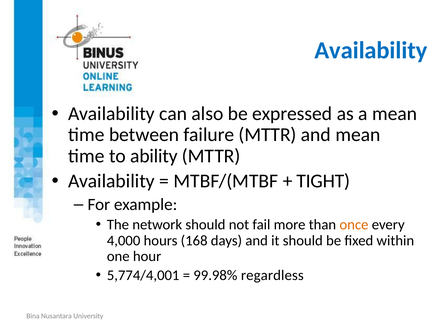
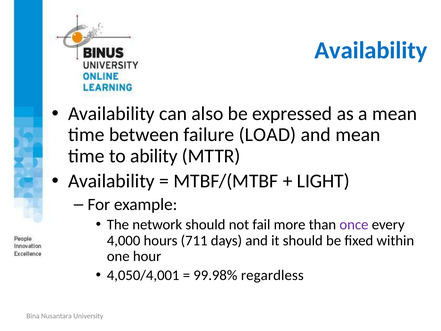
failure MTTR: MTTR -> LOAD
TIGHT: TIGHT -> LIGHT
once colour: orange -> purple
168: 168 -> 711
5,774/4,001: 5,774/4,001 -> 4,050/4,001
